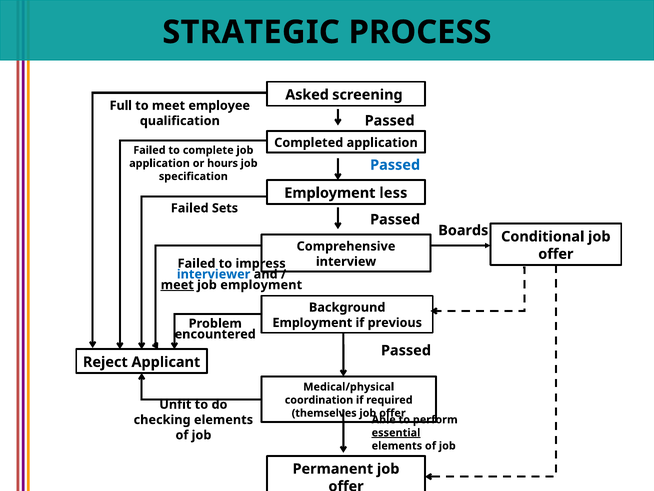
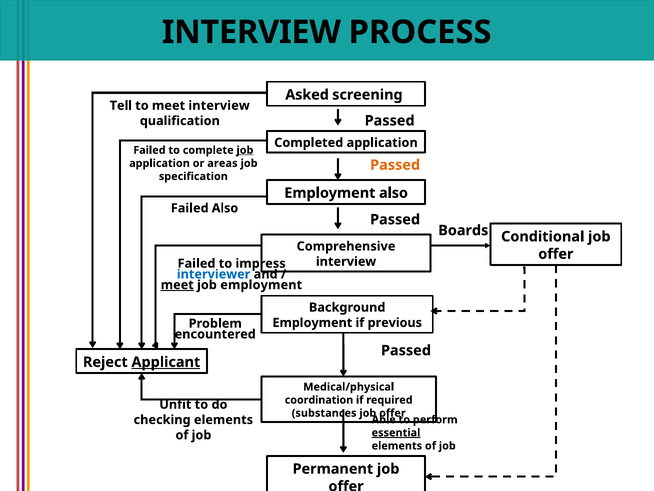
STRATEGIC at (251, 32): STRATEGIC -> INTERVIEW
Full: Full -> Tell
meet employee: employee -> interview
job at (245, 150) underline: none -> present
hours: hours -> areas
Passed at (395, 165) colour: blue -> orange
Employment less: less -> also
Failed Sets: Sets -> Also
Applicant underline: none -> present
themselves: themselves -> substances
